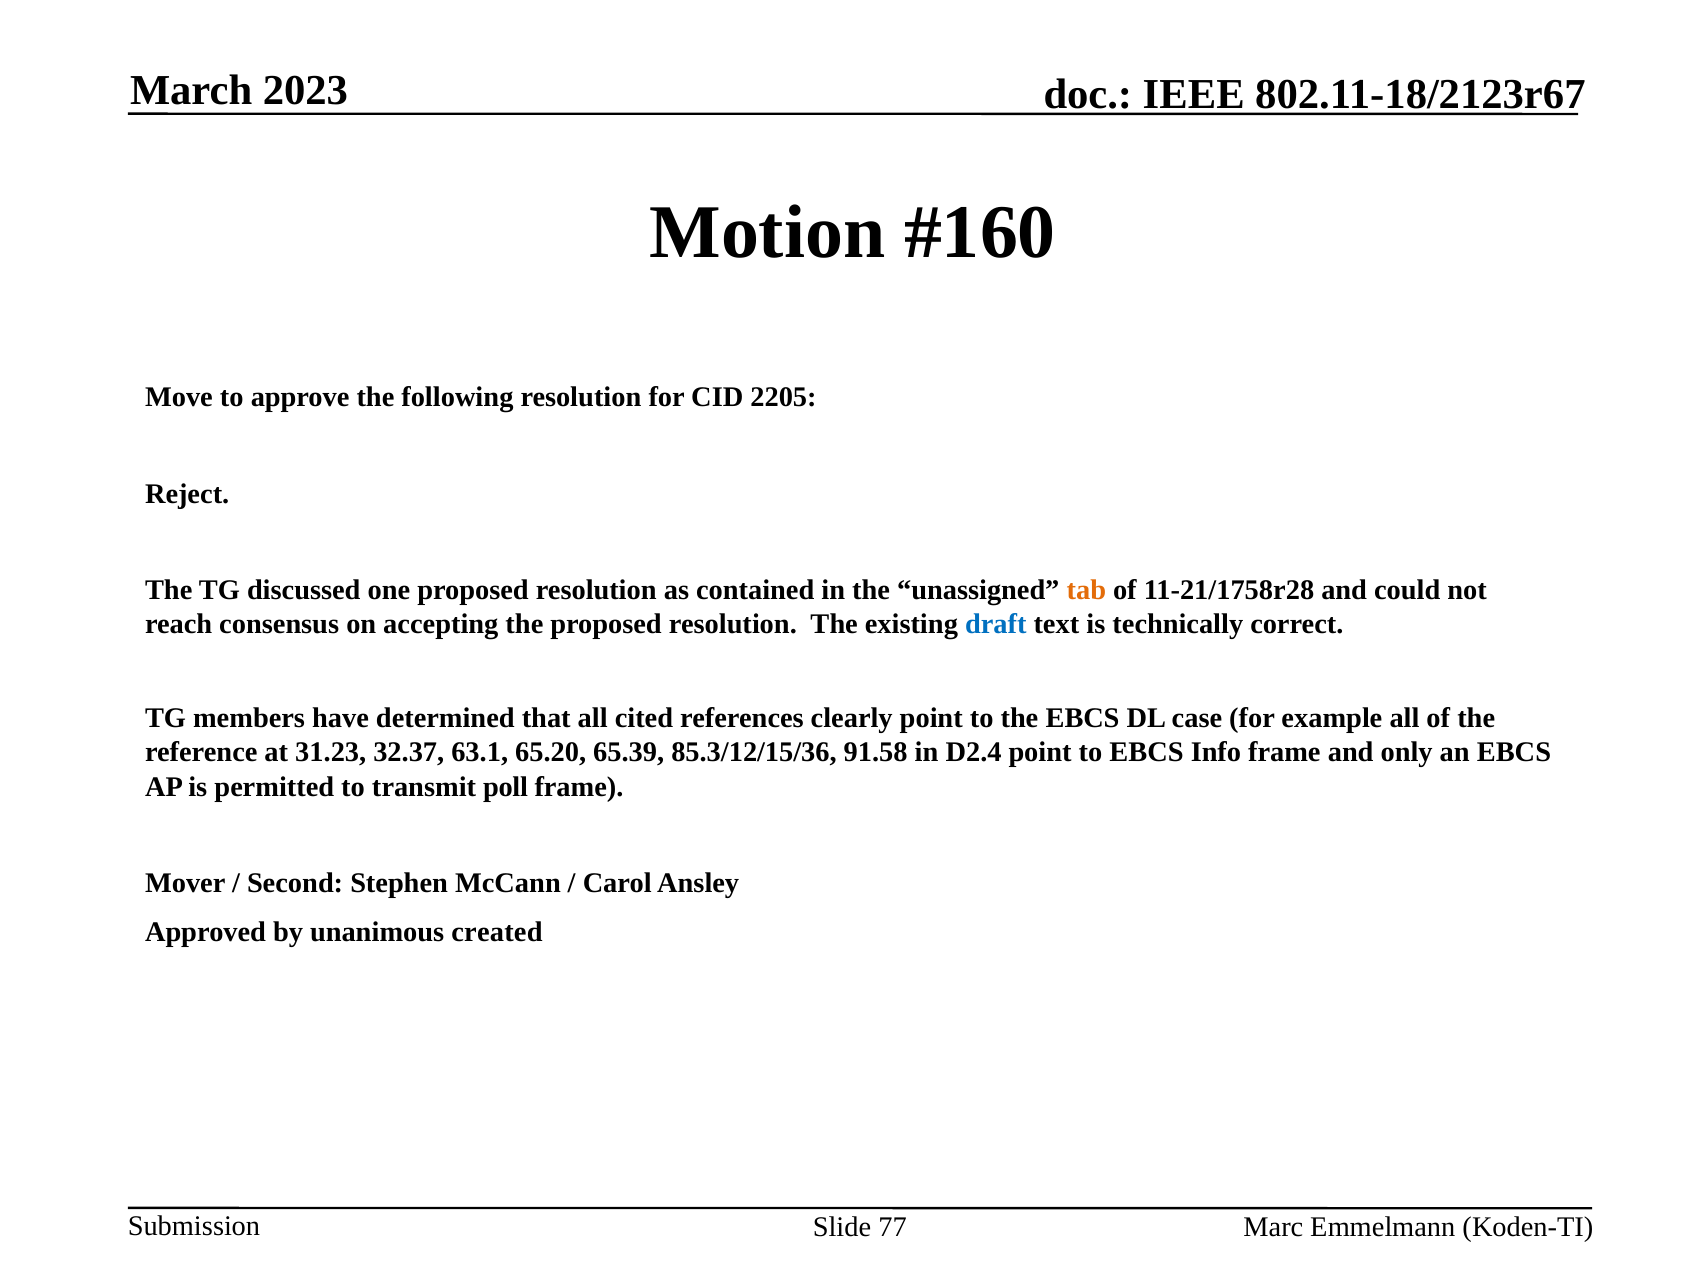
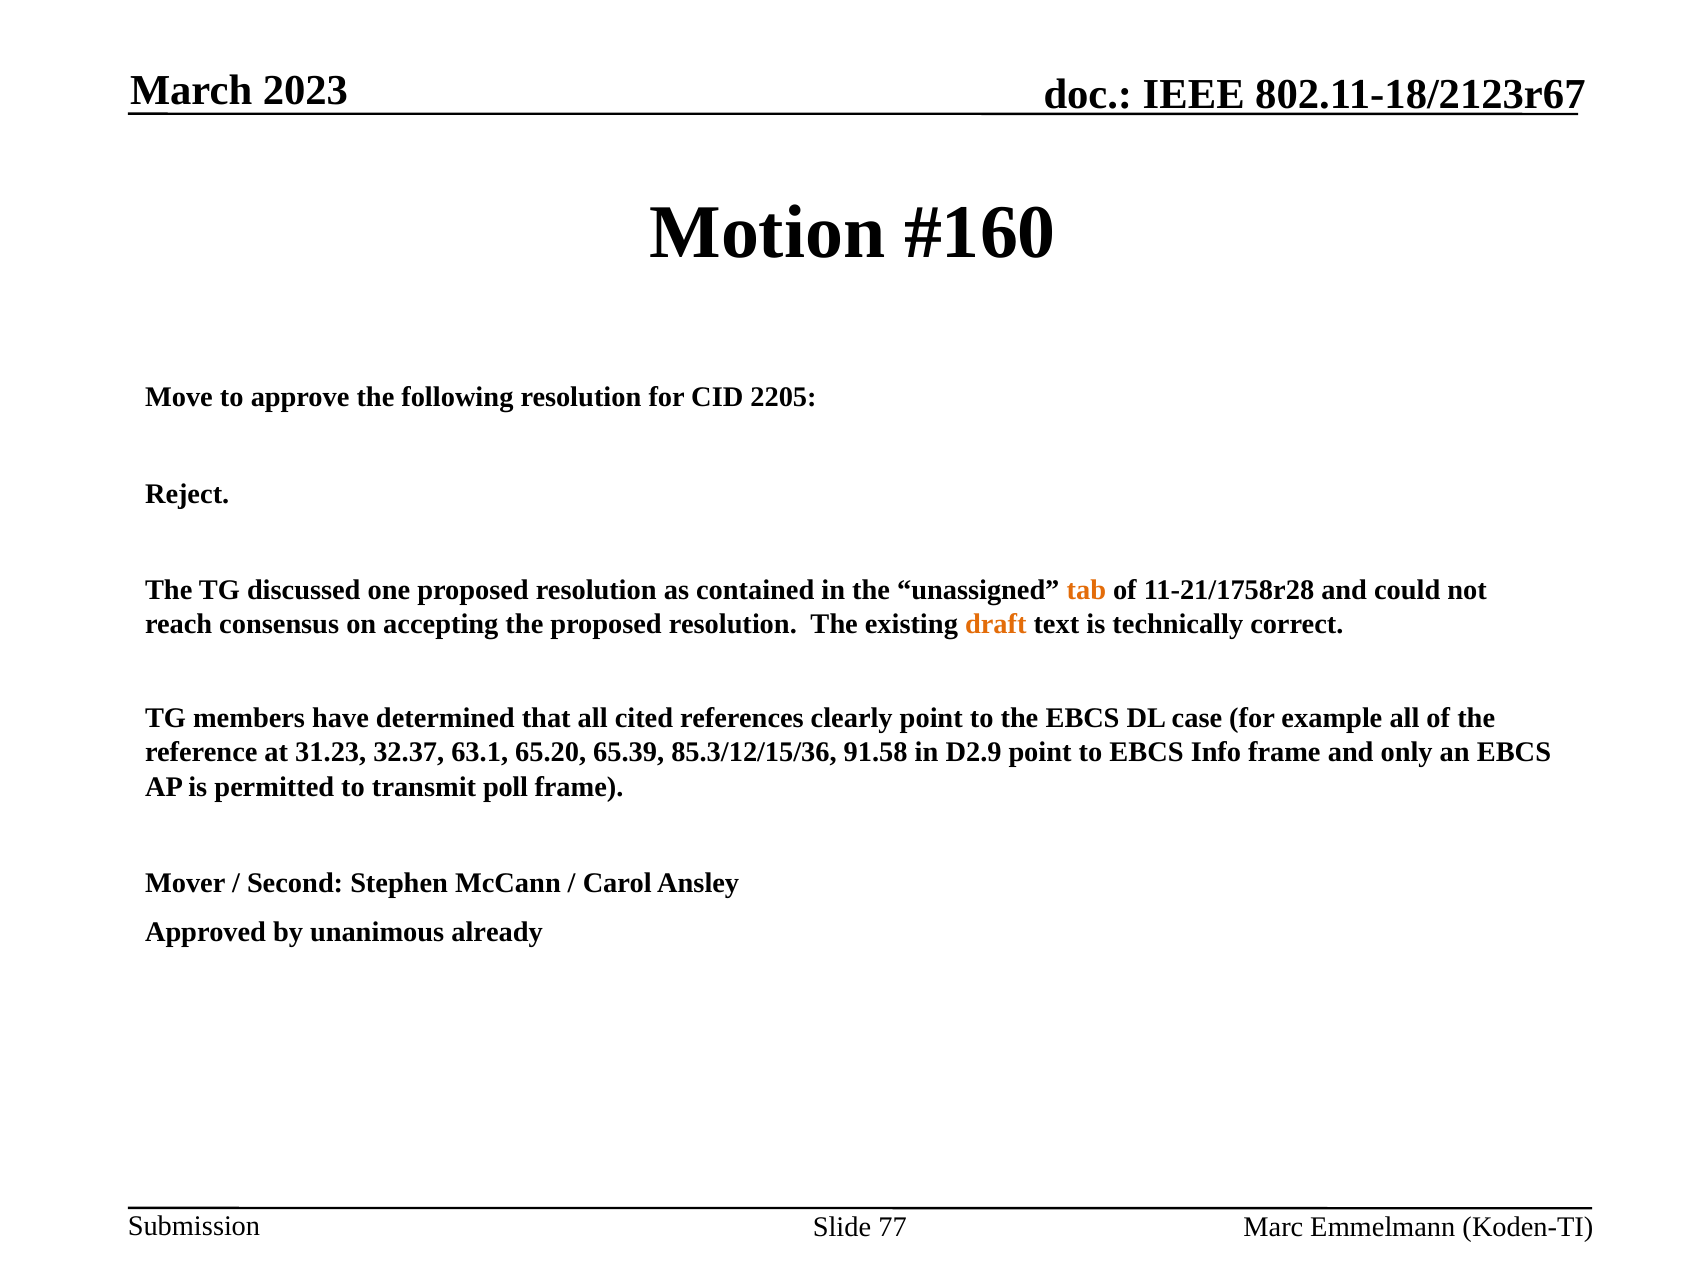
draft colour: blue -> orange
D2.4: D2.4 -> D2.9
created: created -> already
